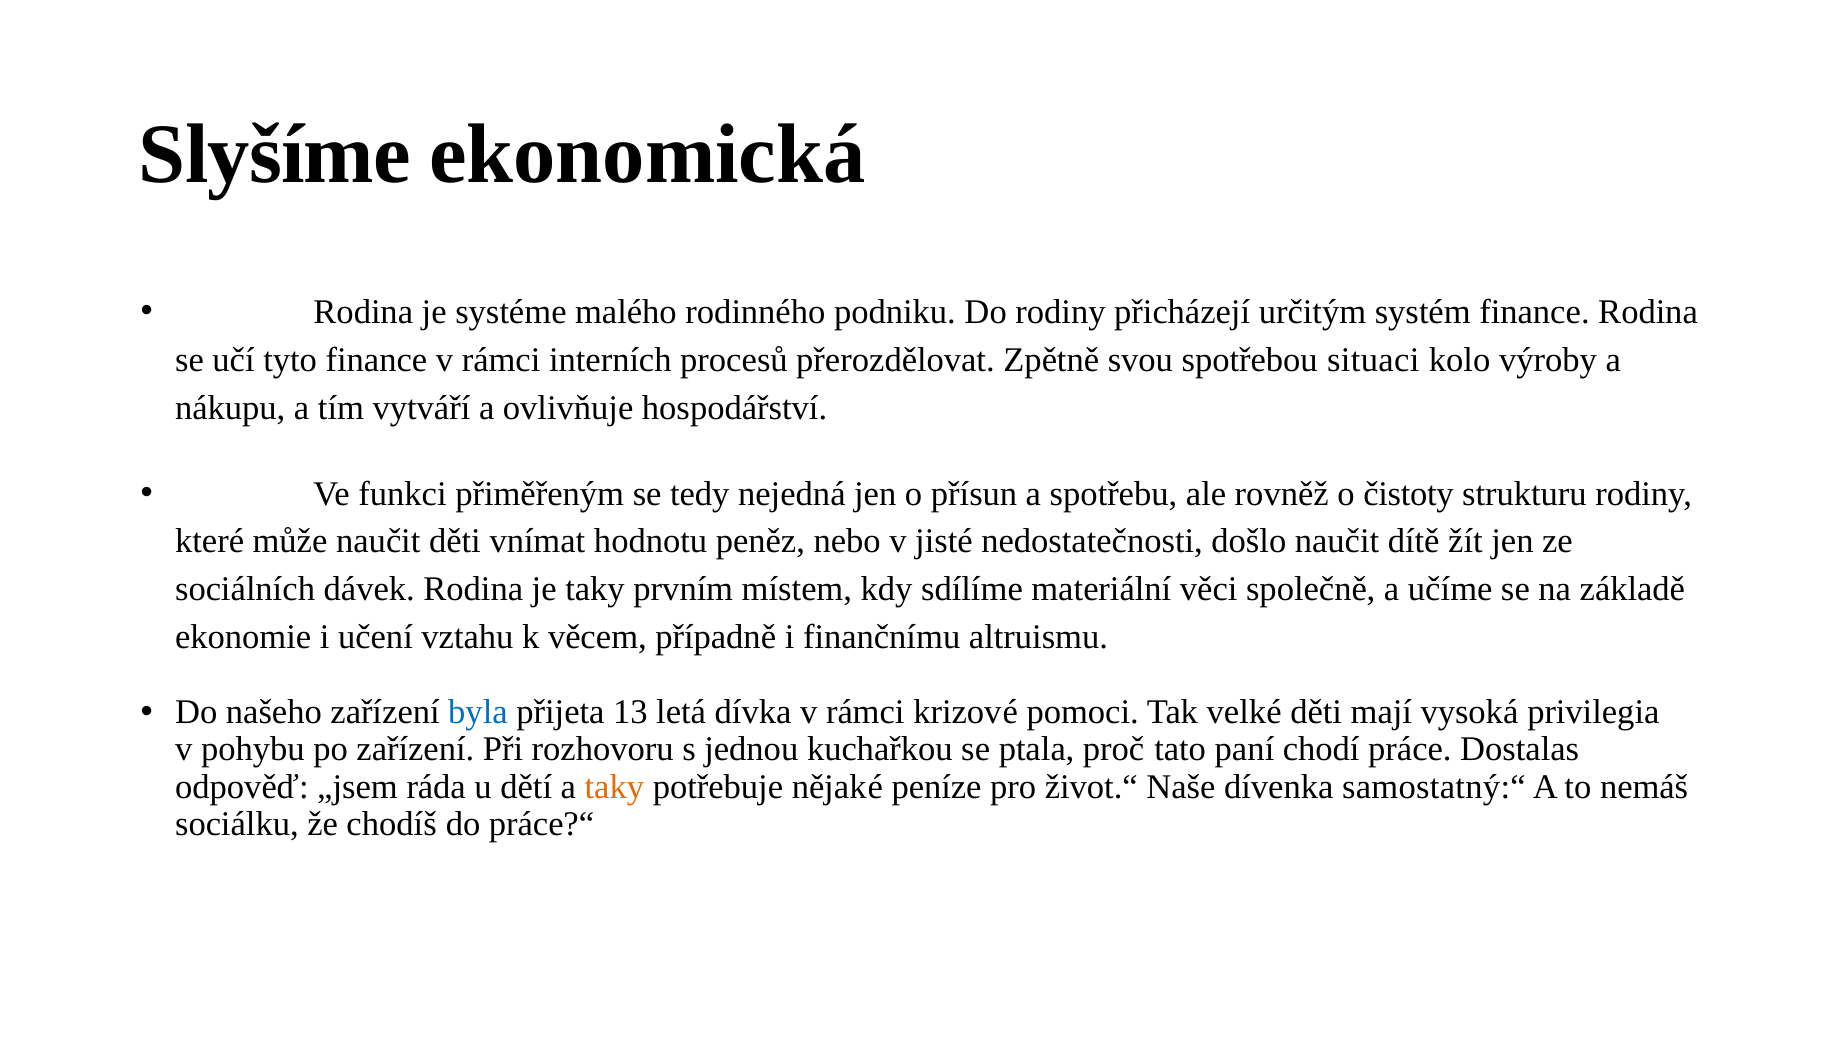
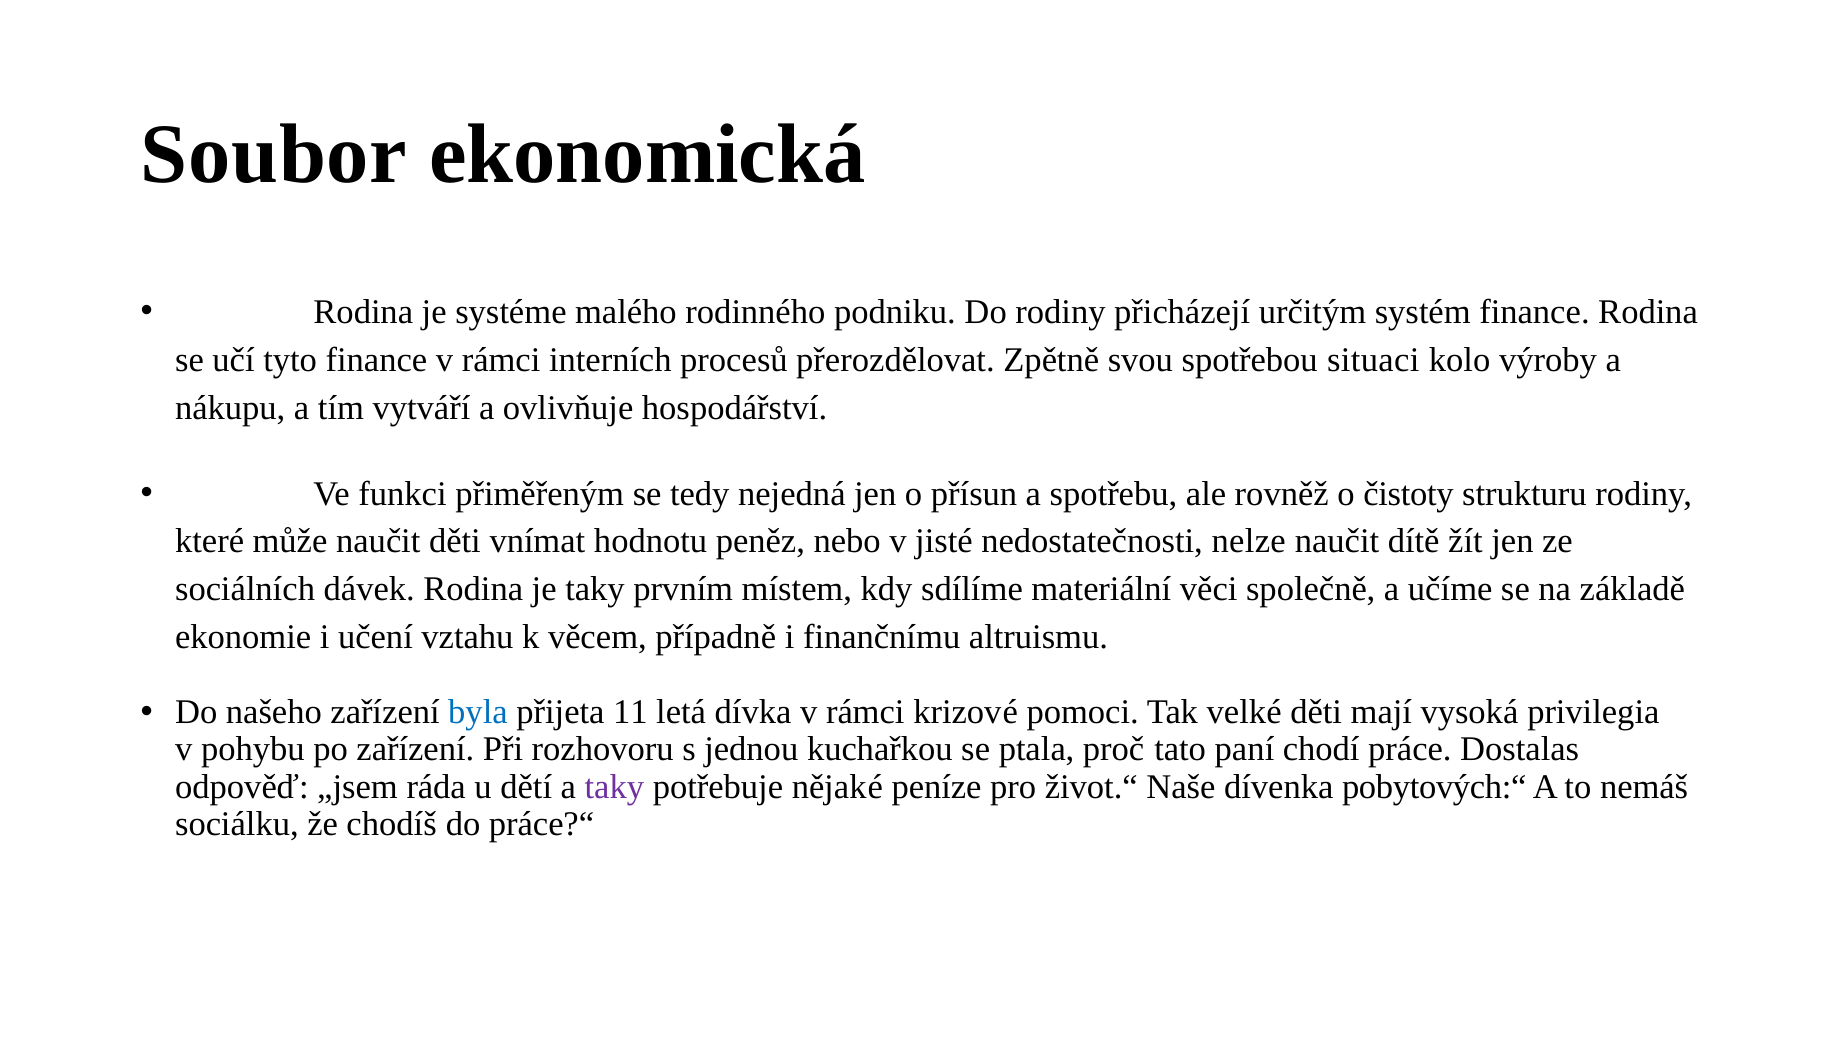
Slyšíme: Slyšíme -> Soubor
došlo: došlo -> nelze
13: 13 -> 11
taky at (614, 787) colour: orange -> purple
samostatný:“: samostatný:“ -> pobytových:“
